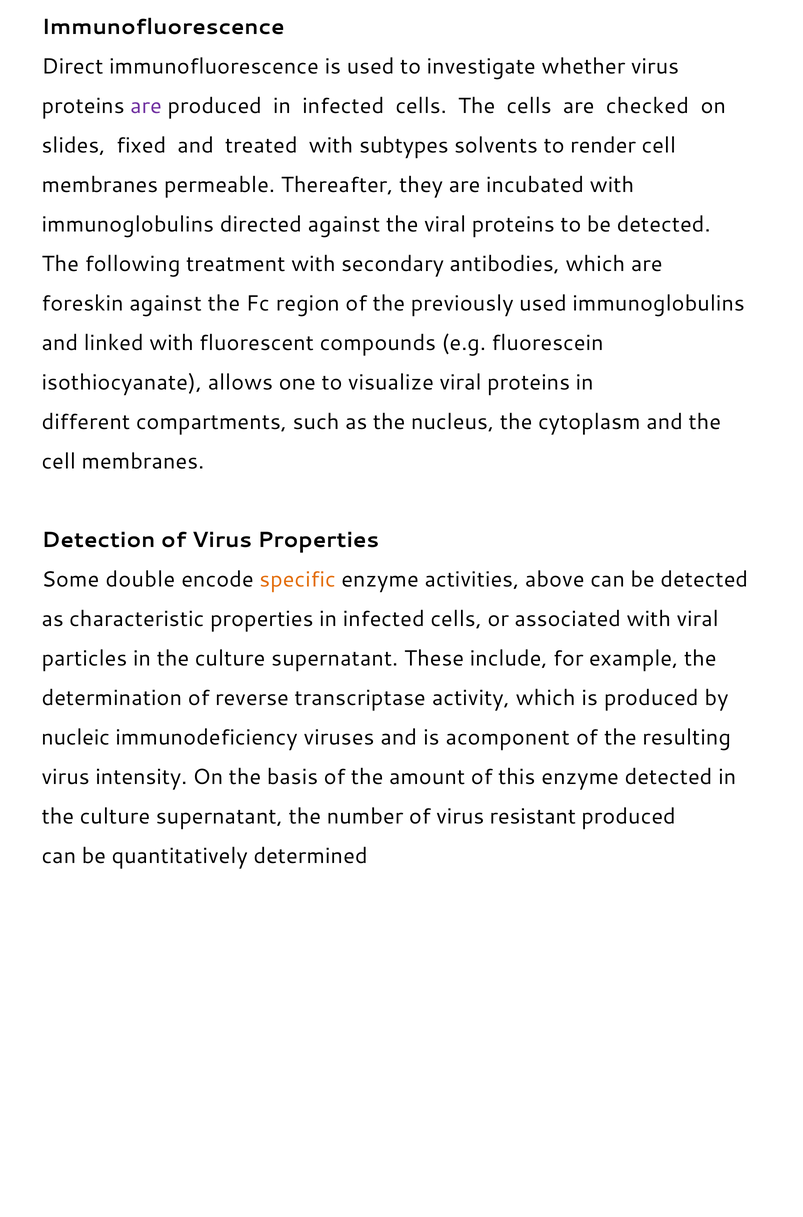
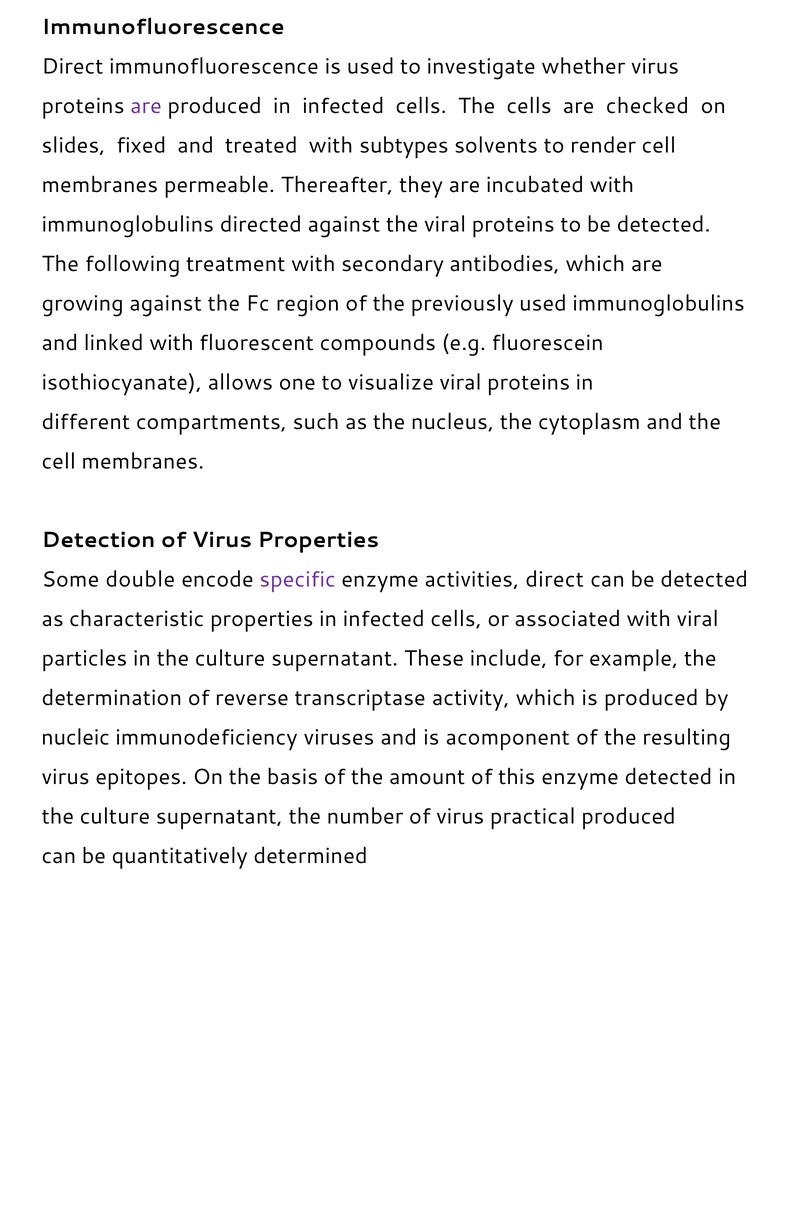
foreskin: foreskin -> growing
speciﬁc colour: orange -> purple
activities above: above -> direct
intensity: intensity -> epitopes
resistant: resistant -> practical
